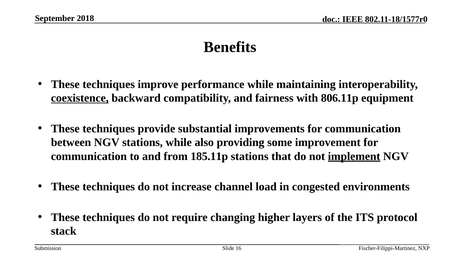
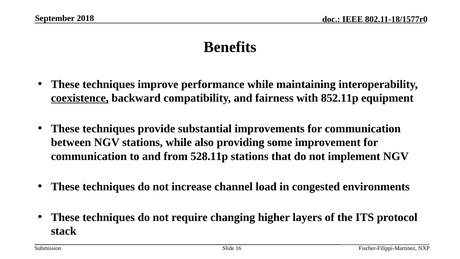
806.11p: 806.11p -> 852.11p
185.11p: 185.11p -> 528.11p
implement underline: present -> none
